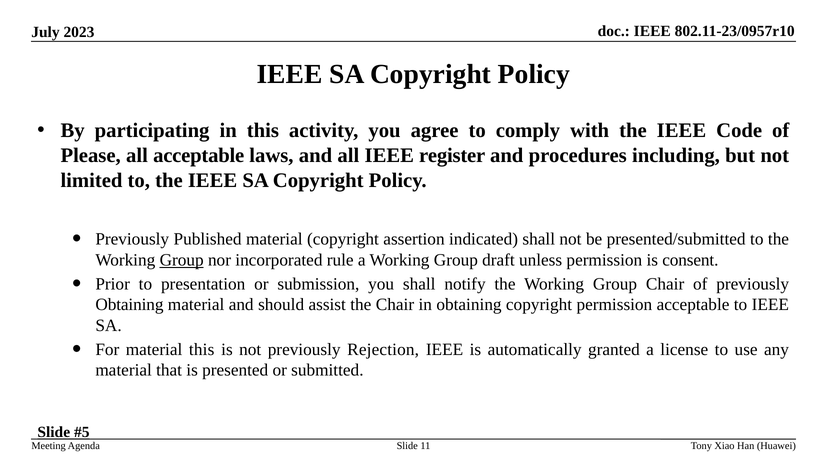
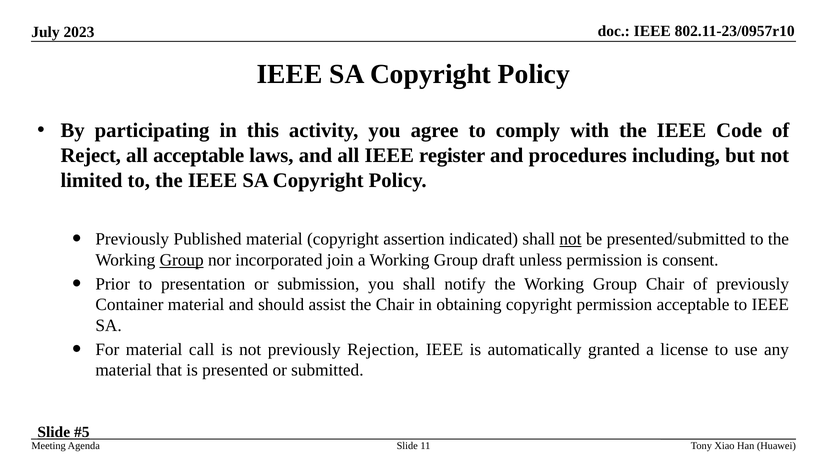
Please: Please -> Reject
not at (570, 239) underline: none -> present
rule: rule -> join
Obtaining at (129, 305): Obtaining -> Container
material this: this -> call
